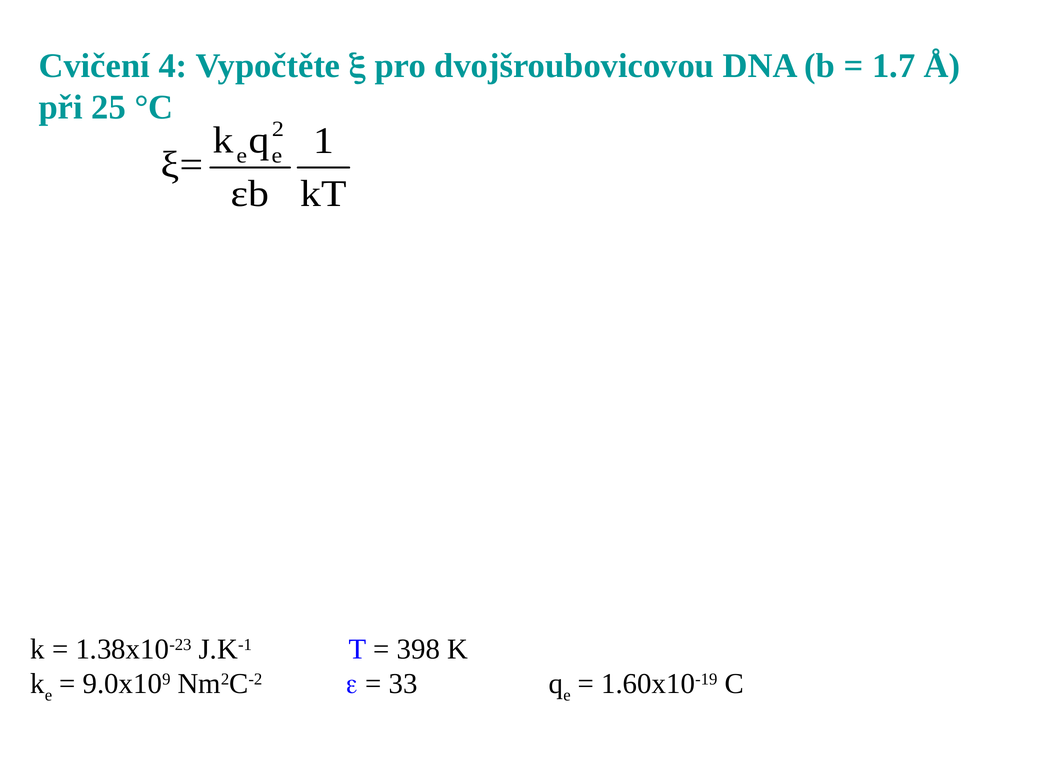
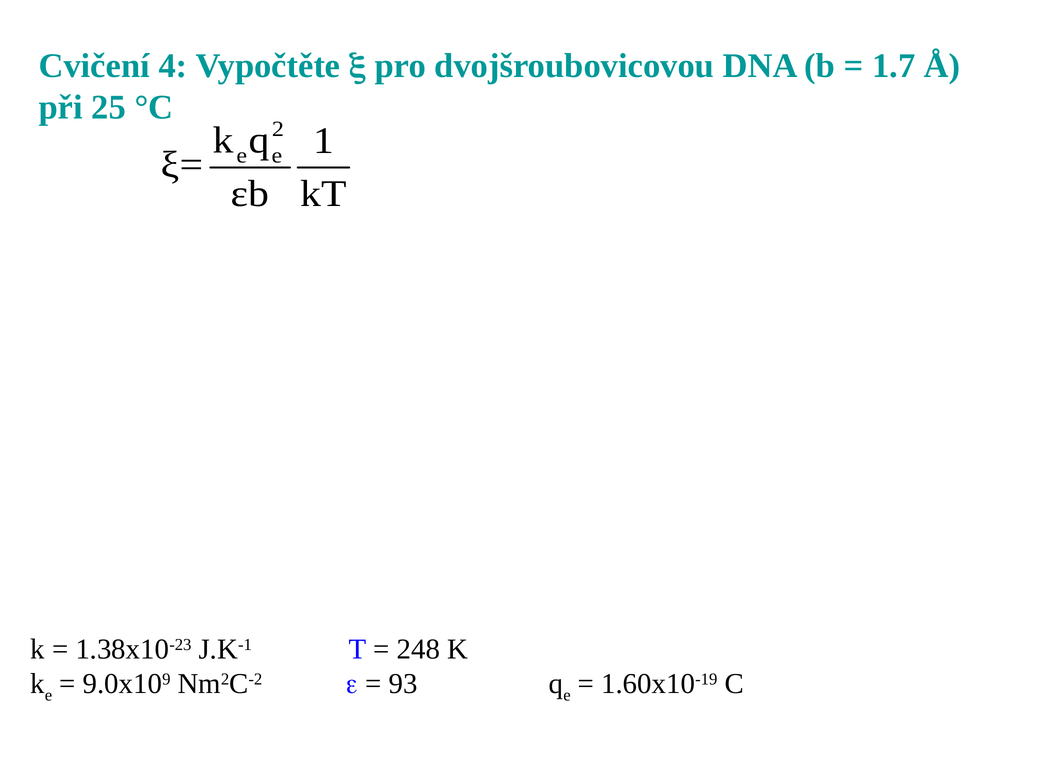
398: 398 -> 248
33: 33 -> 93
